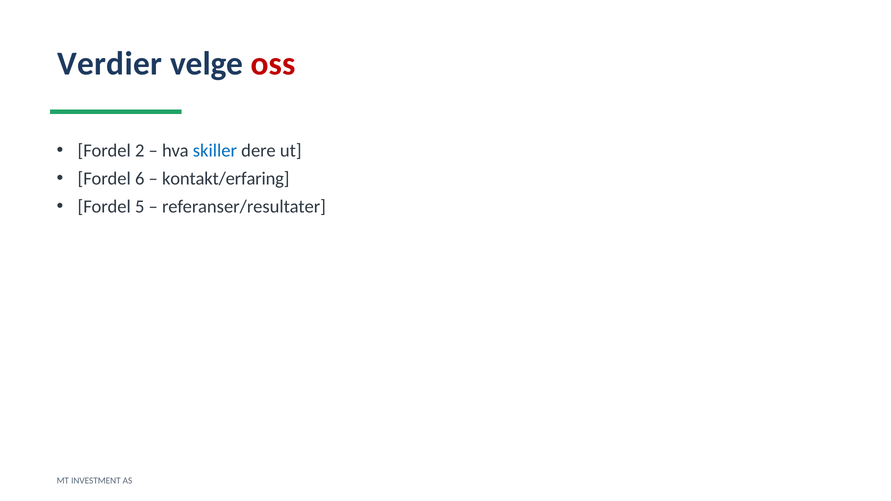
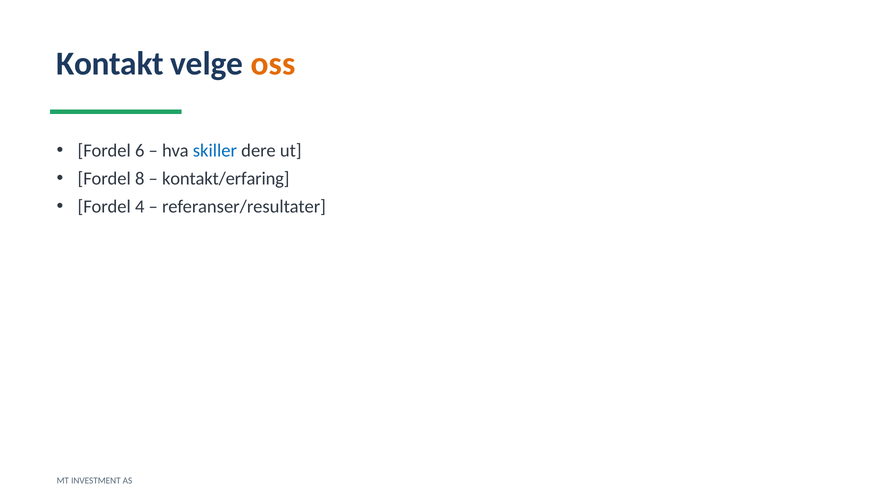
Verdier: Verdier -> Kontakt
oss colour: red -> orange
2: 2 -> 6
6: 6 -> 8
5: 5 -> 4
